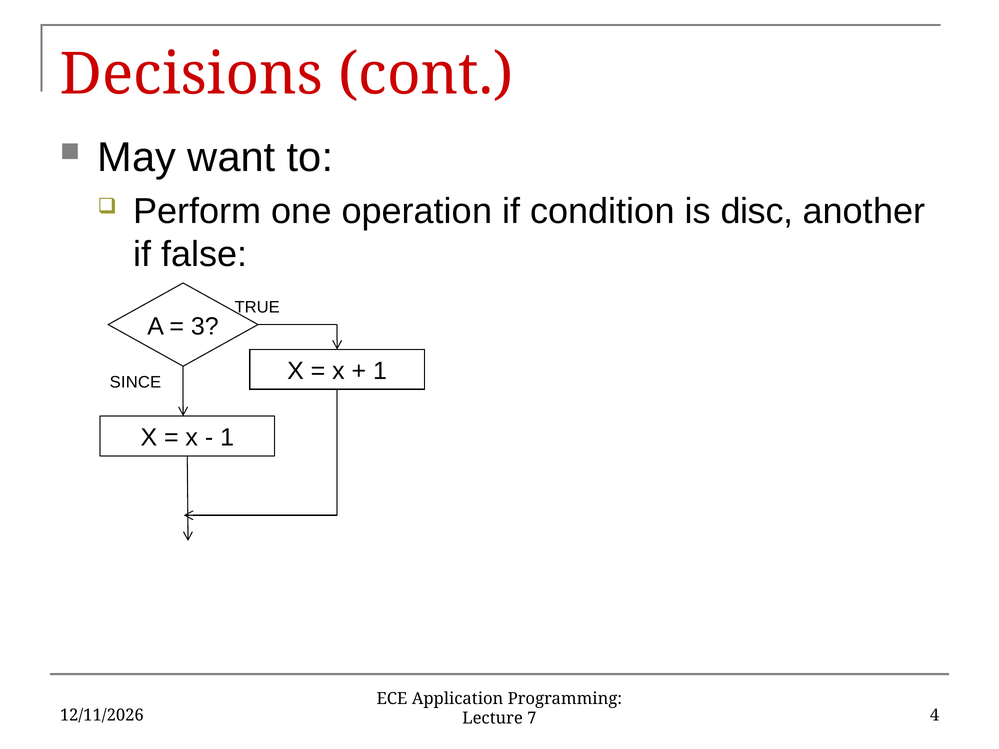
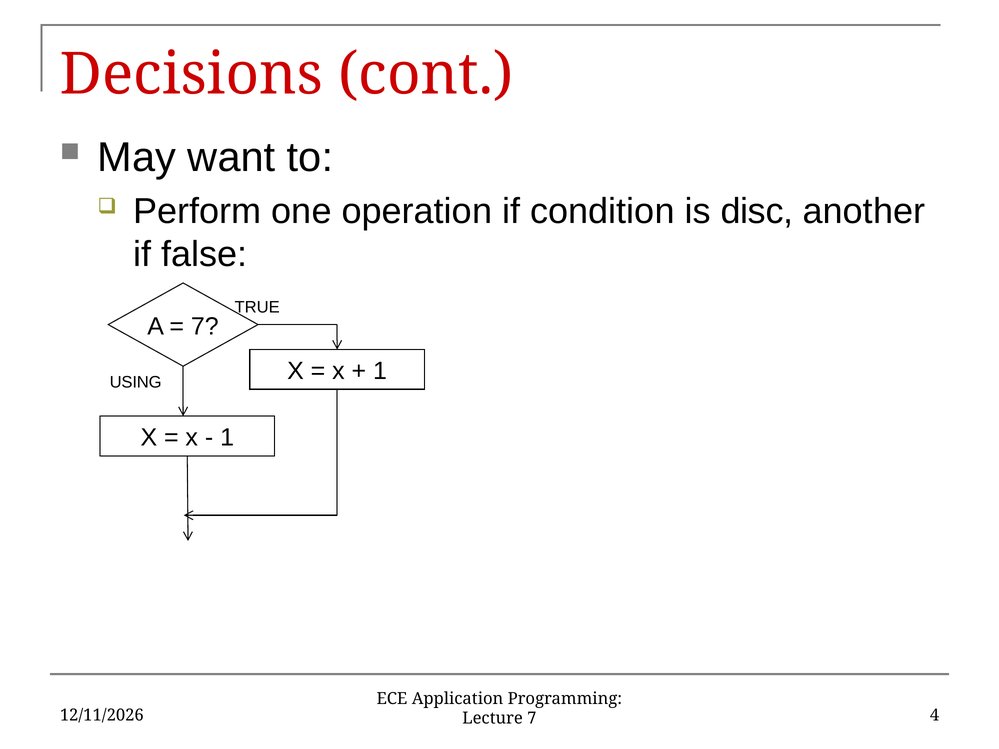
3 at (205, 326): 3 -> 7
SINCE: SINCE -> USING
